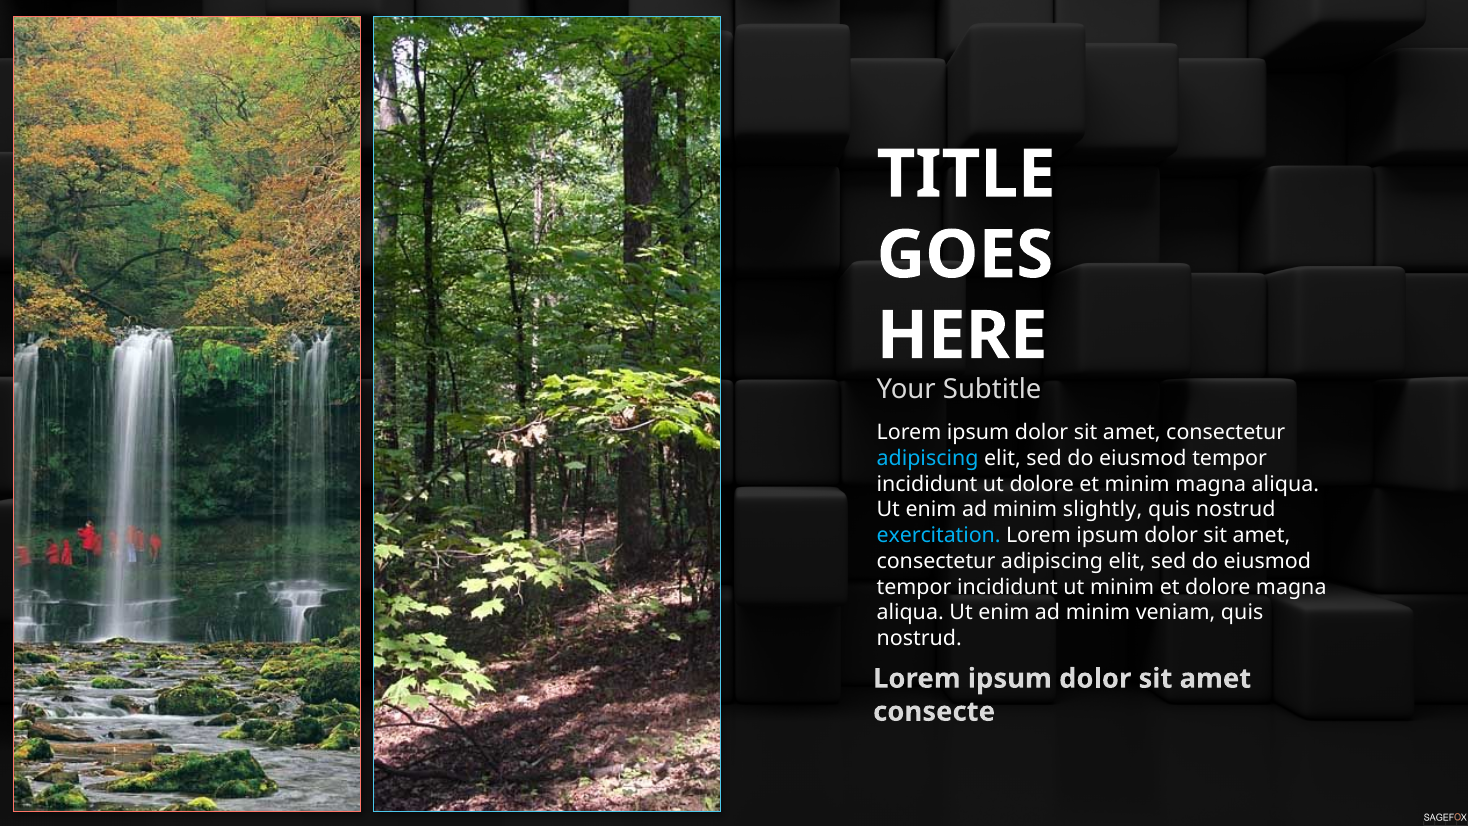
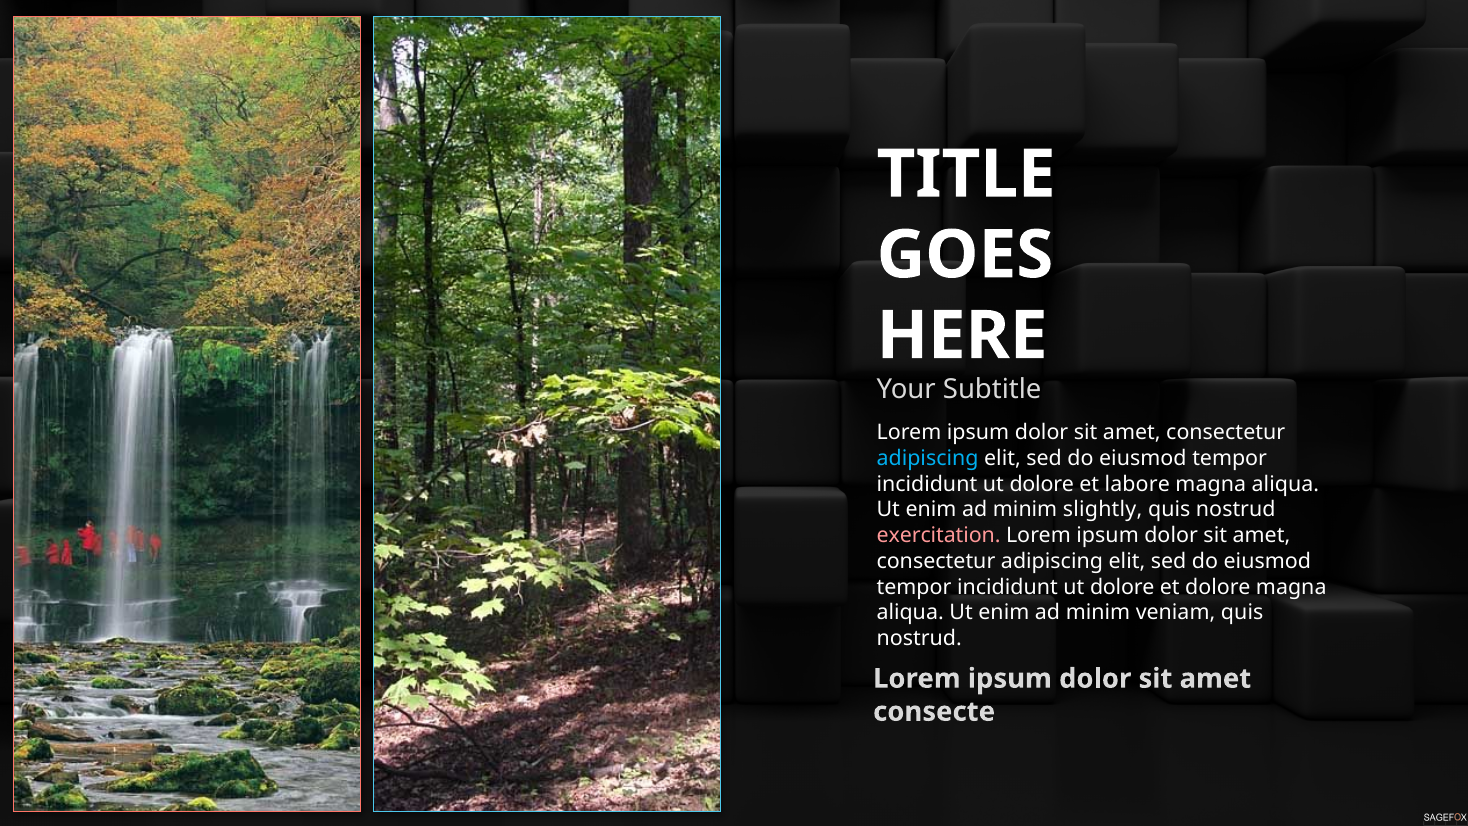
et minim: minim -> labore
exercitation colour: light blue -> pink
minim at (1122, 587): minim -> dolore
